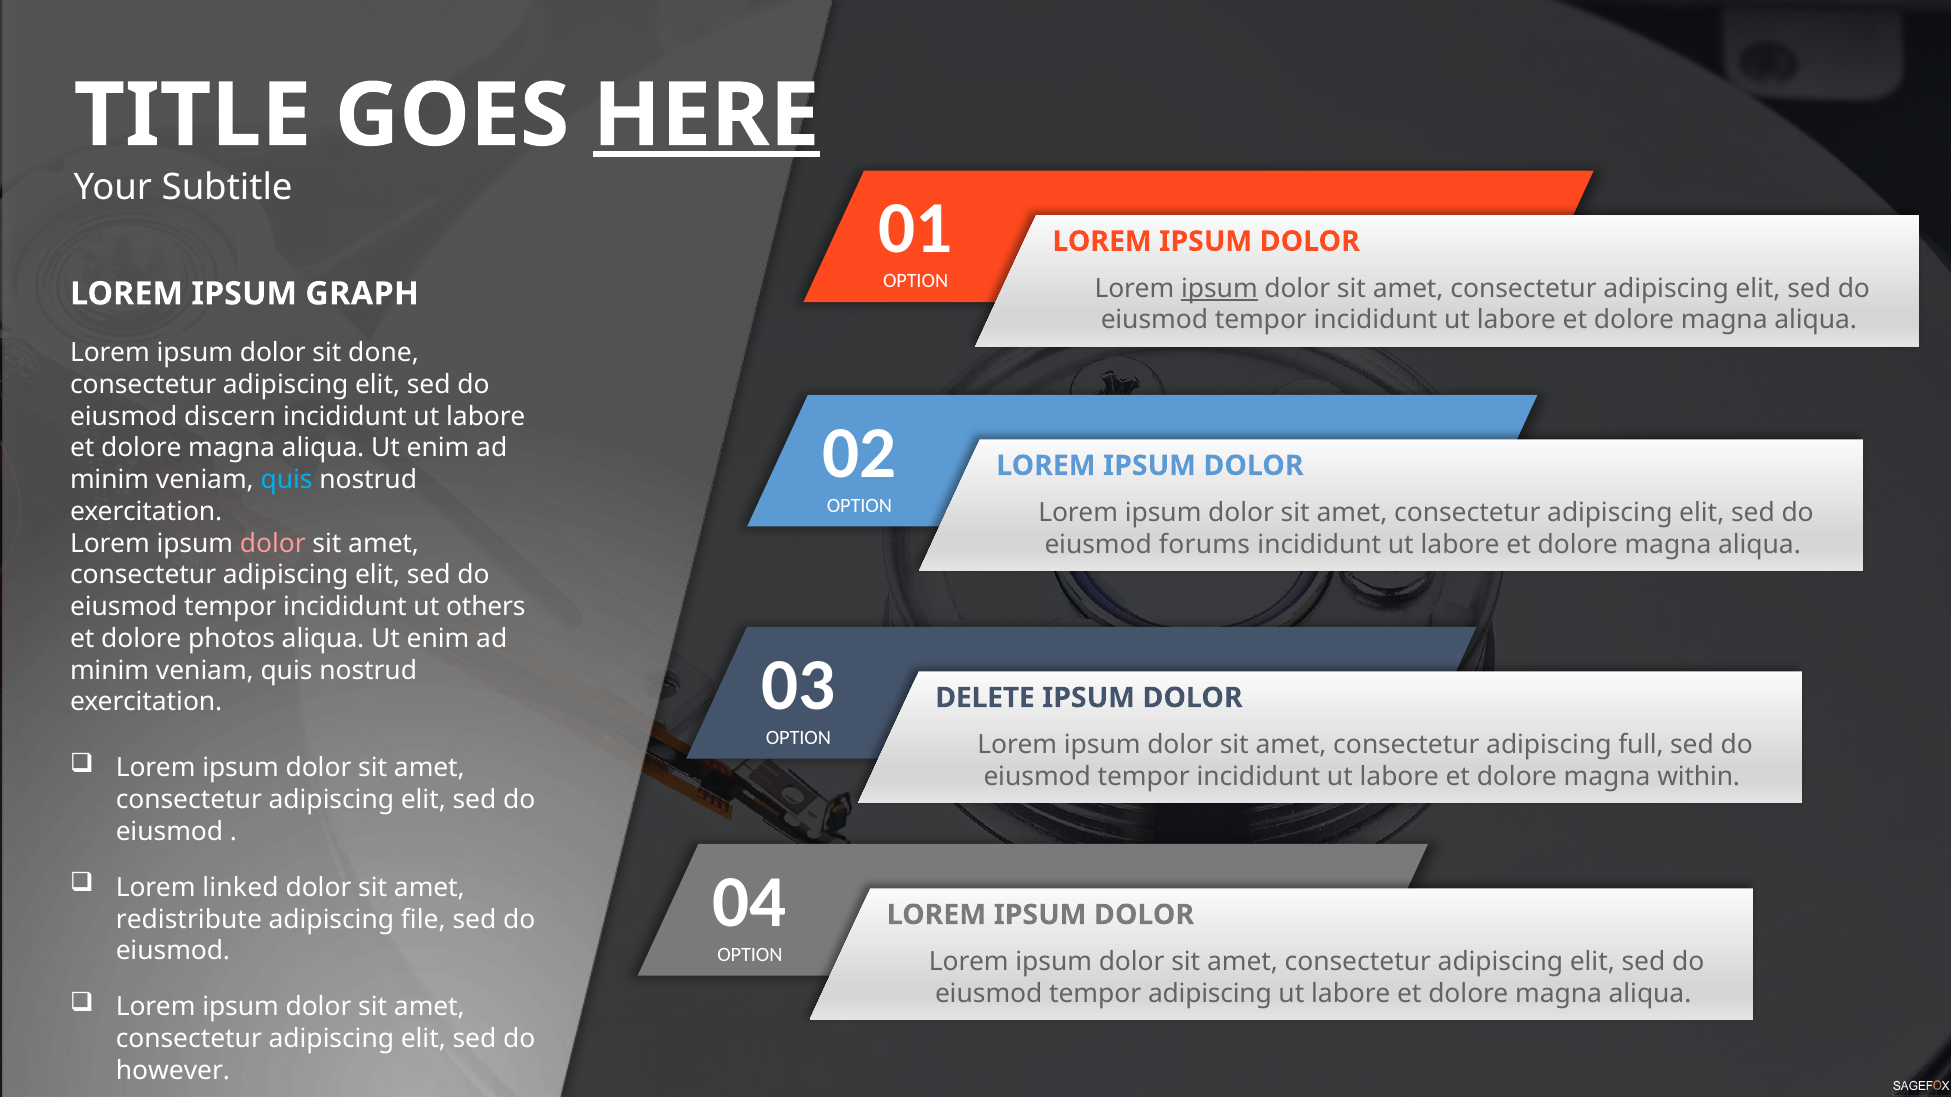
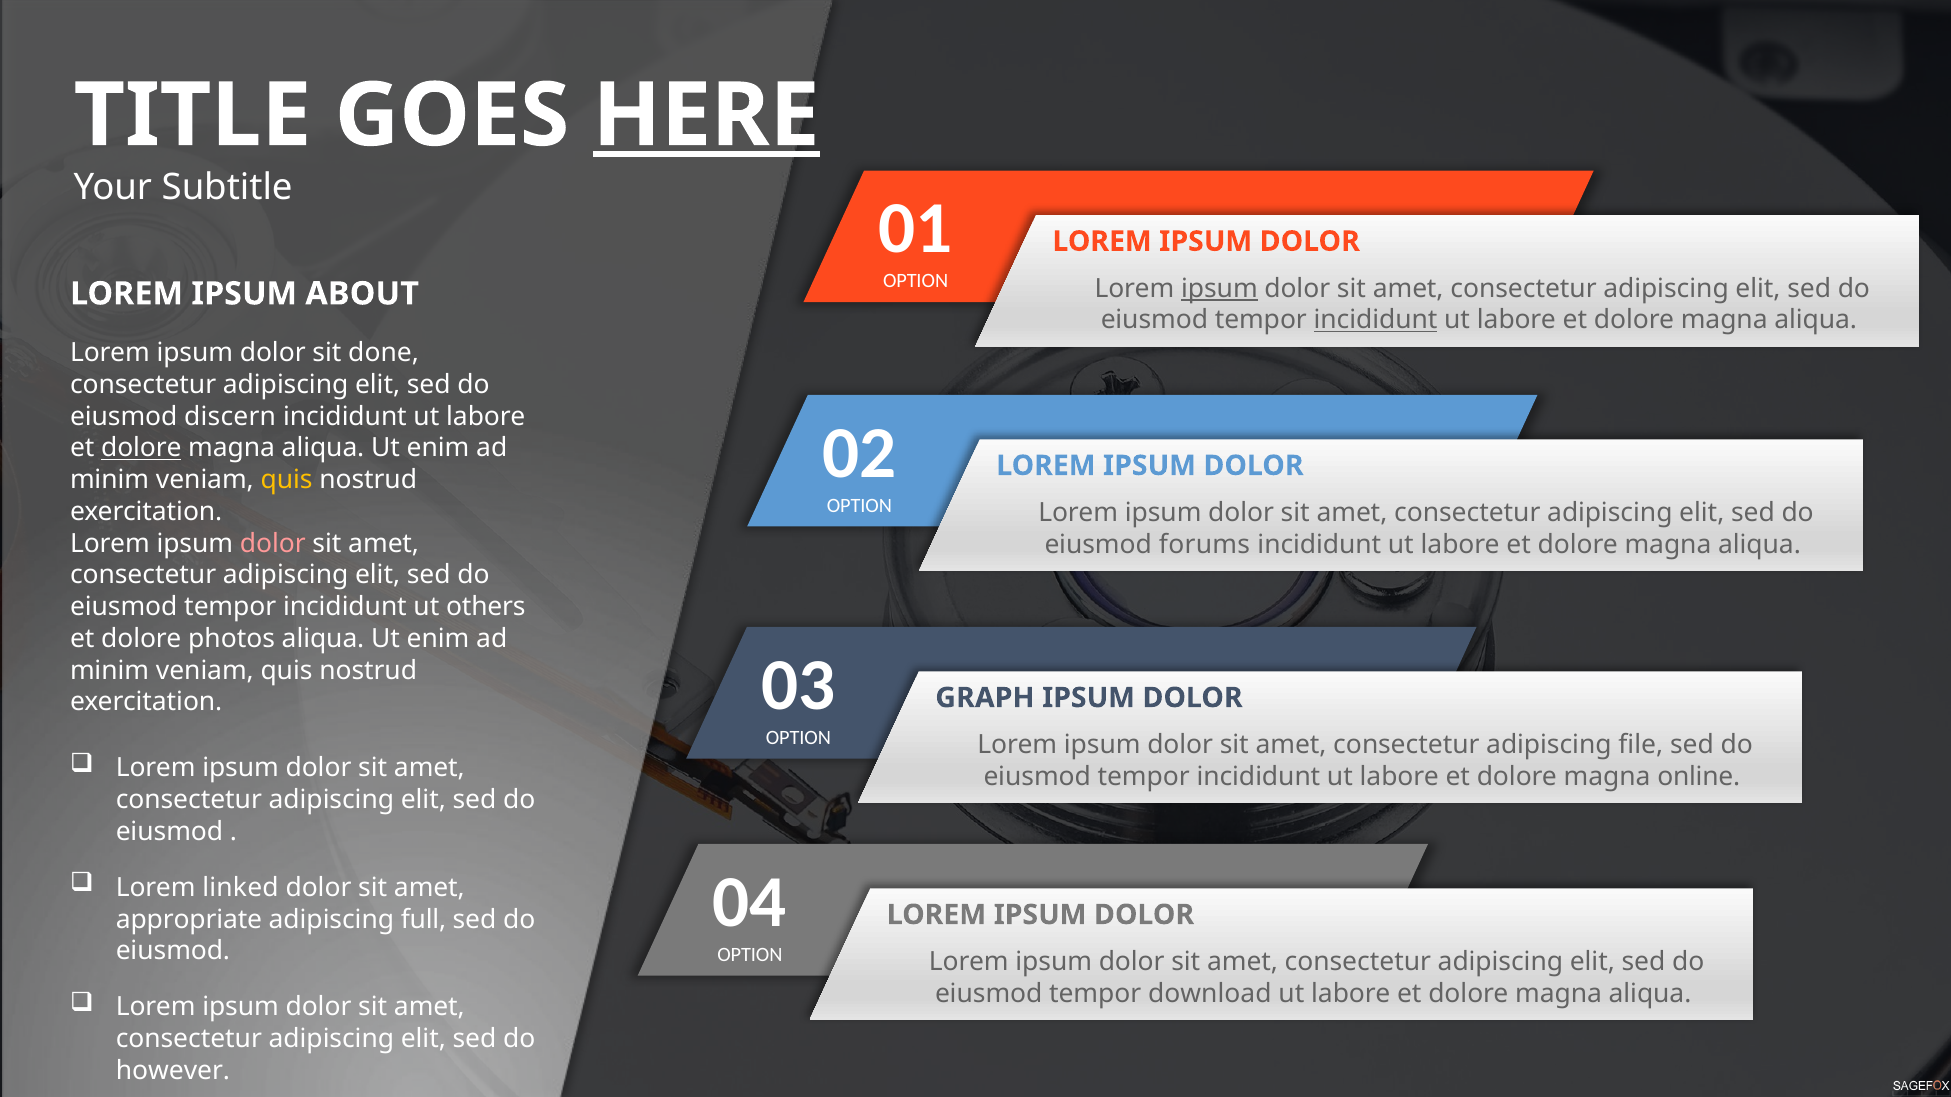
GRAPH: GRAPH -> ABOUT
incididunt at (1376, 320) underline: none -> present
dolore at (141, 448) underline: none -> present
quis at (287, 480) colour: light blue -> yellow
DELETE: DELETE -> GRAPH
full: full -> file
within: within -> online
redistribute: redistribute -> appropriate
file: file -> full
tempor adipiscing: adipiscing -> download
